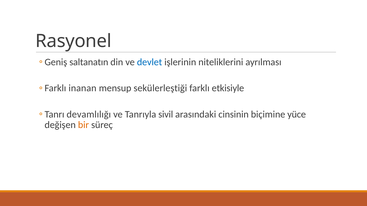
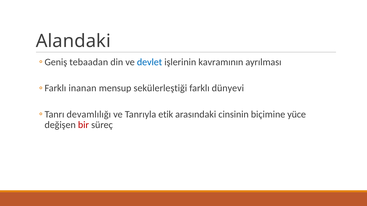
Rasyonel: Rasyonel -> Alandaki
saltanatın: saltanatın -> tebaadan
niteliklerini: niteliklerini -> kavramının
etkisiyle: etkisiyle -> dünyevi
sivil: sivil -> etik
bir colour: orange -> red
